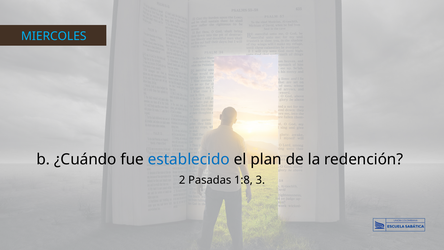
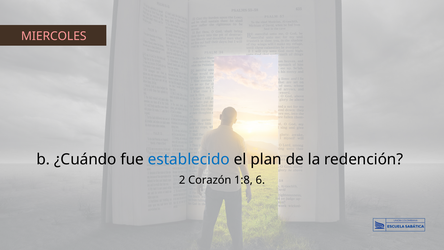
MIERCOLES colour: light blue -> pink
Pasadas: Pasadas -> Corazón
3: 3 -> 6
